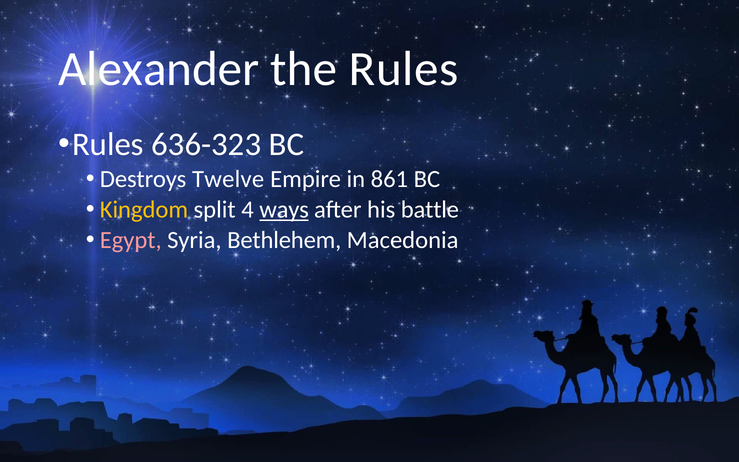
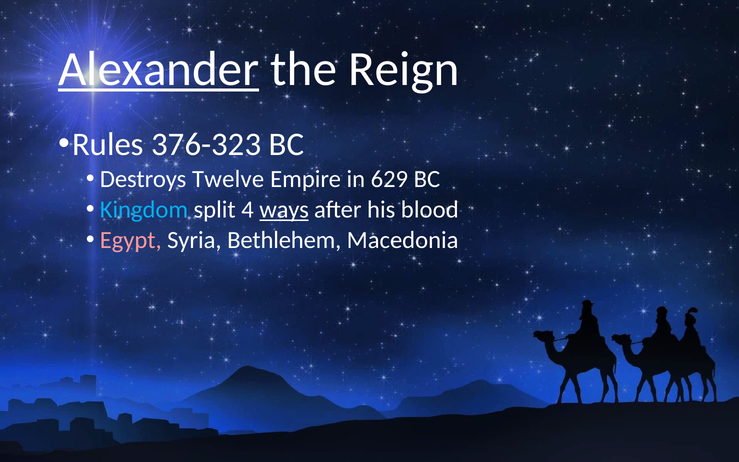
Alexander underline: none -> present
the Rules: Rules -> Reign
636-323: 636-323 -> 376-323
861: 861 -> 629
Kingdom colour: yellow -> light blue
battle: battle -> blood
